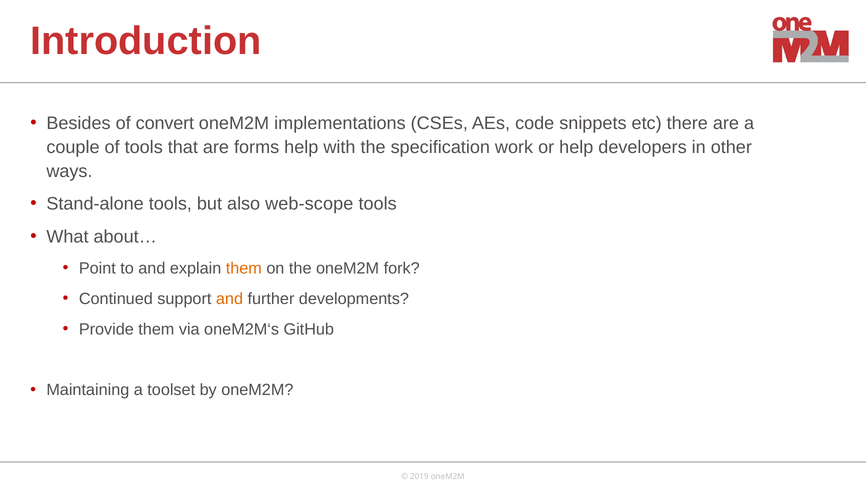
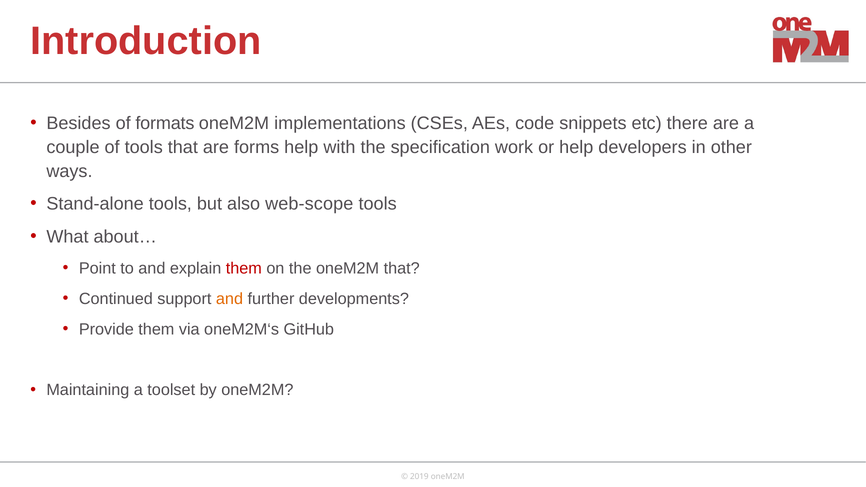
convert: convert -> formats
them at (244, 268) colour: orange -> red
oneM2M fork: fork -> that
